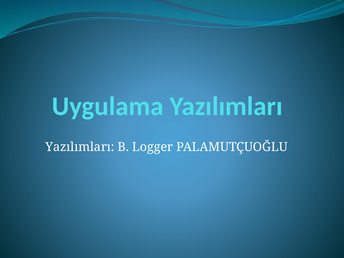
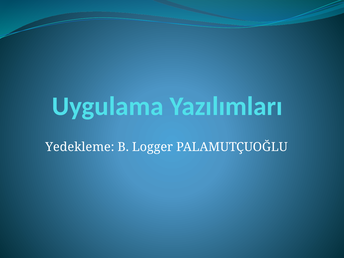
Yazılımları at (80, 147): Yazılımları -> Yedekleme
